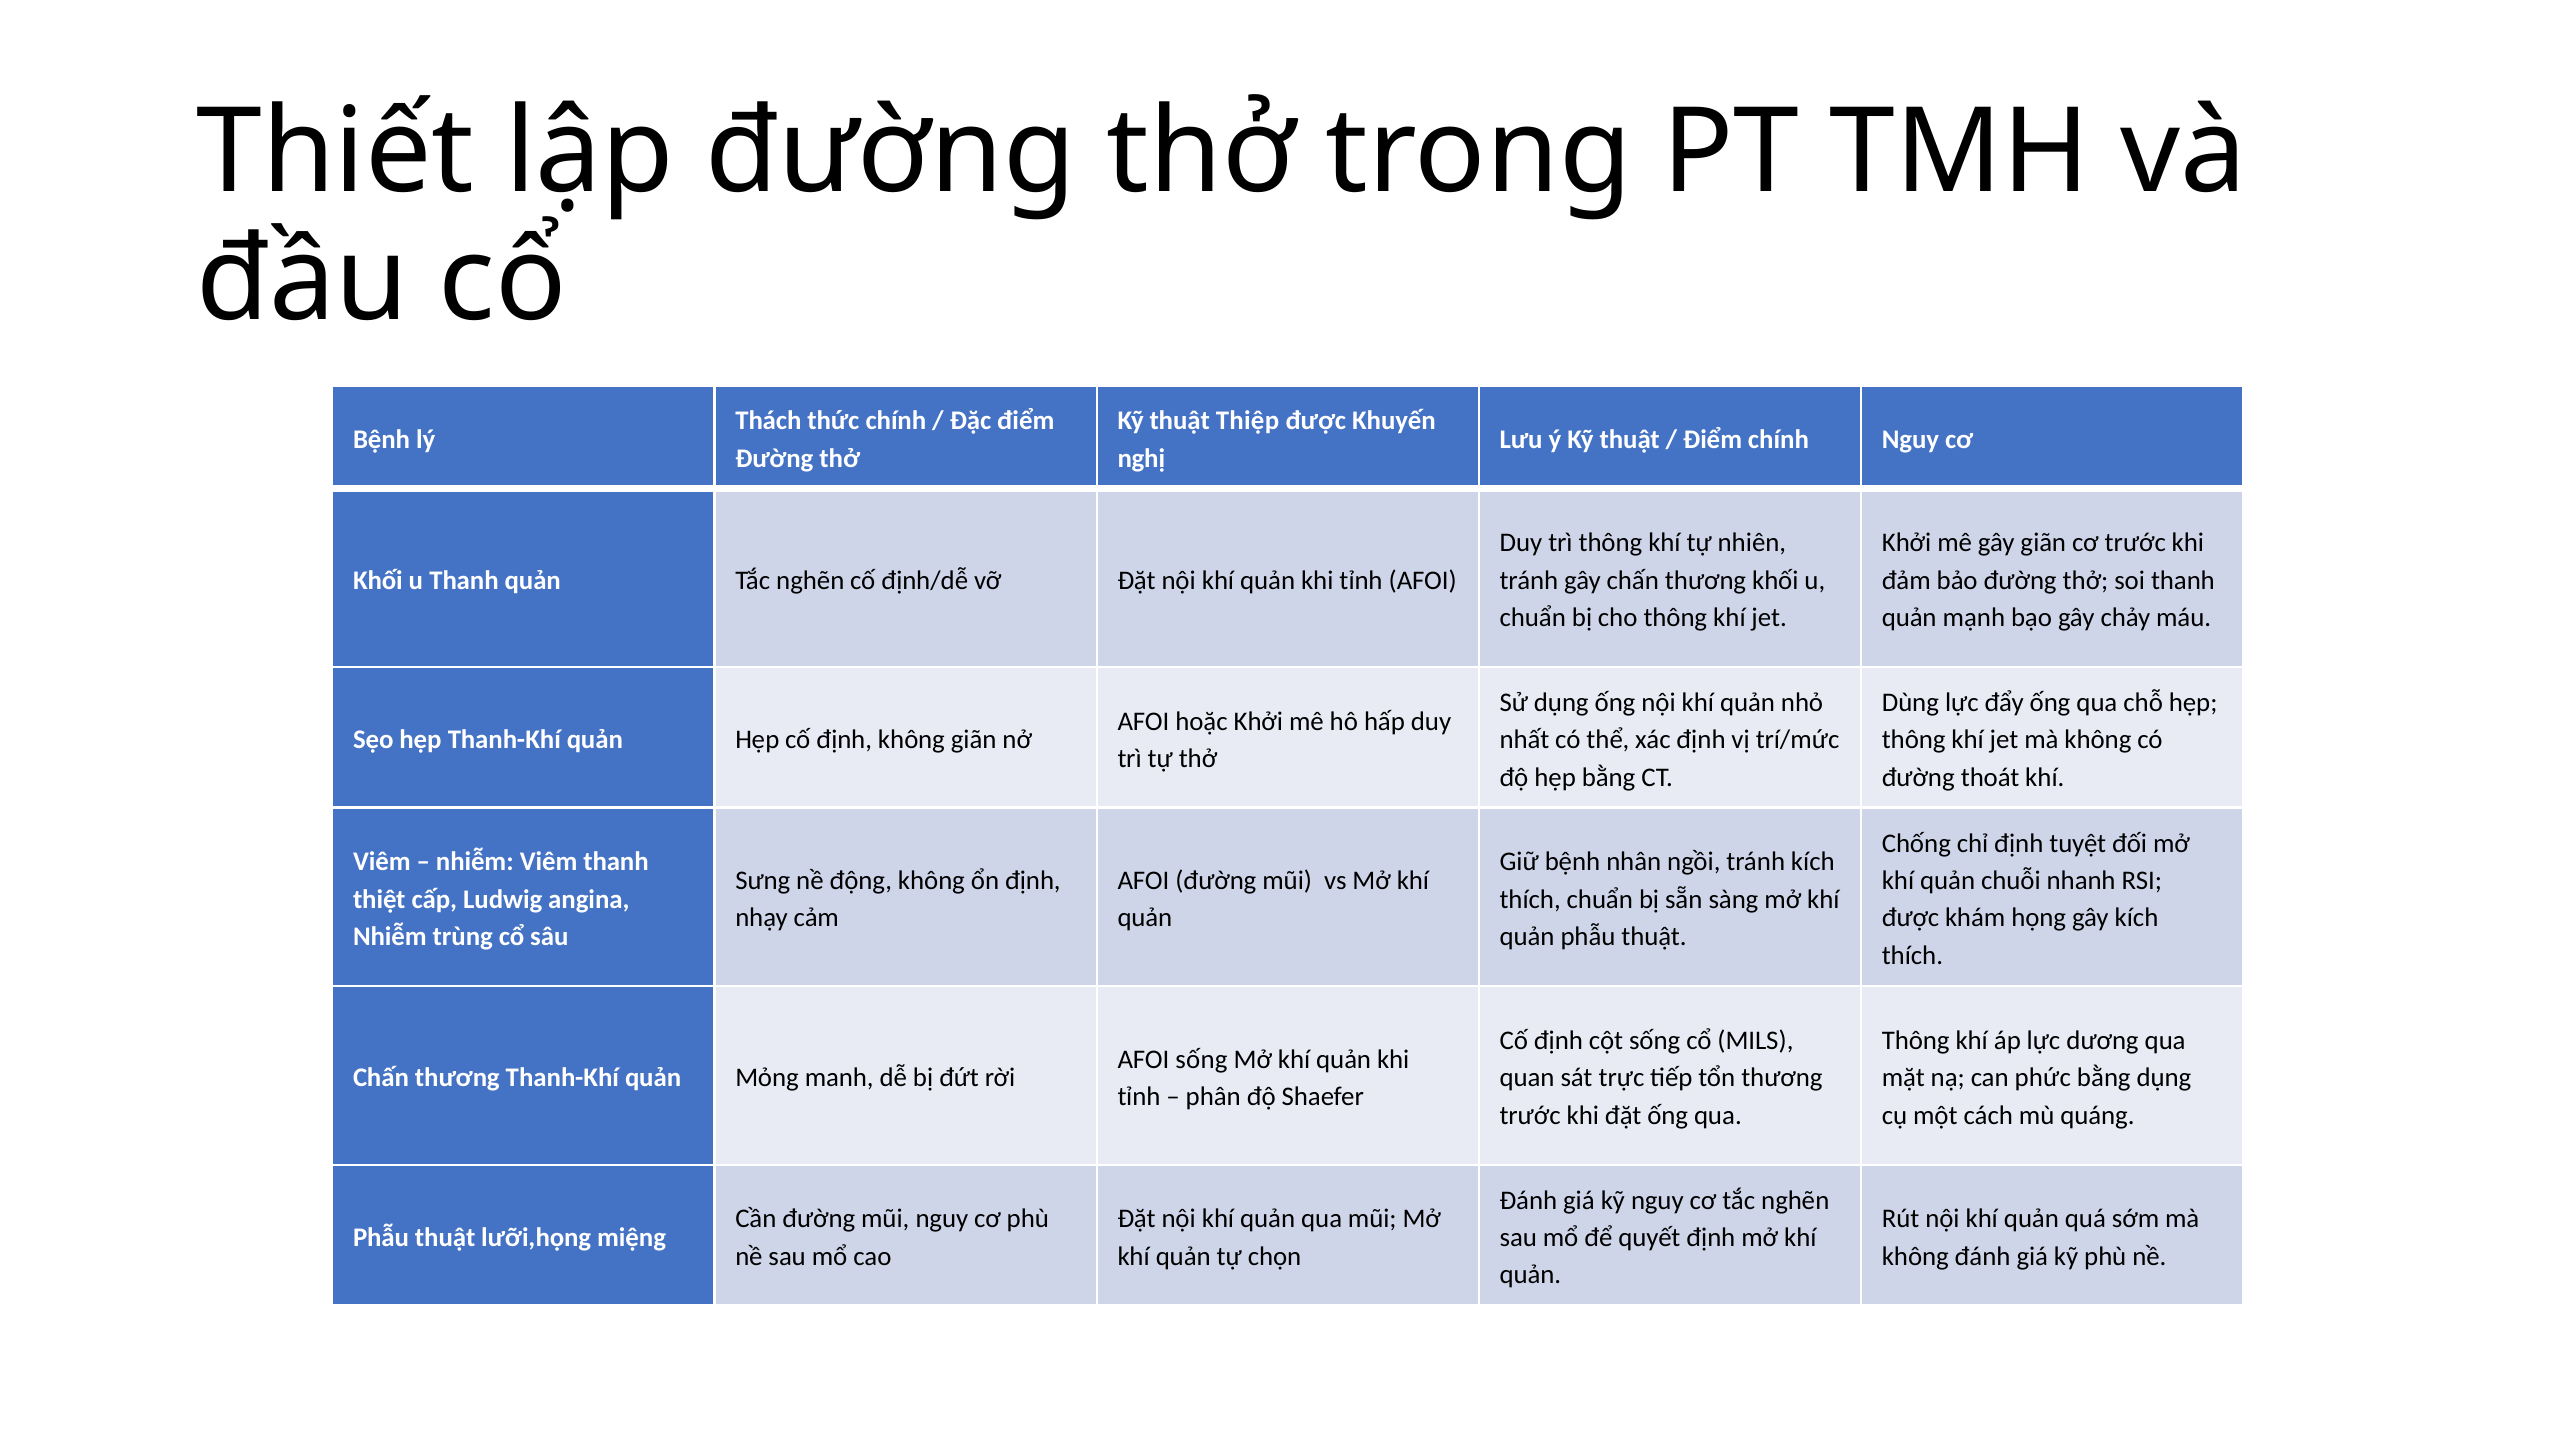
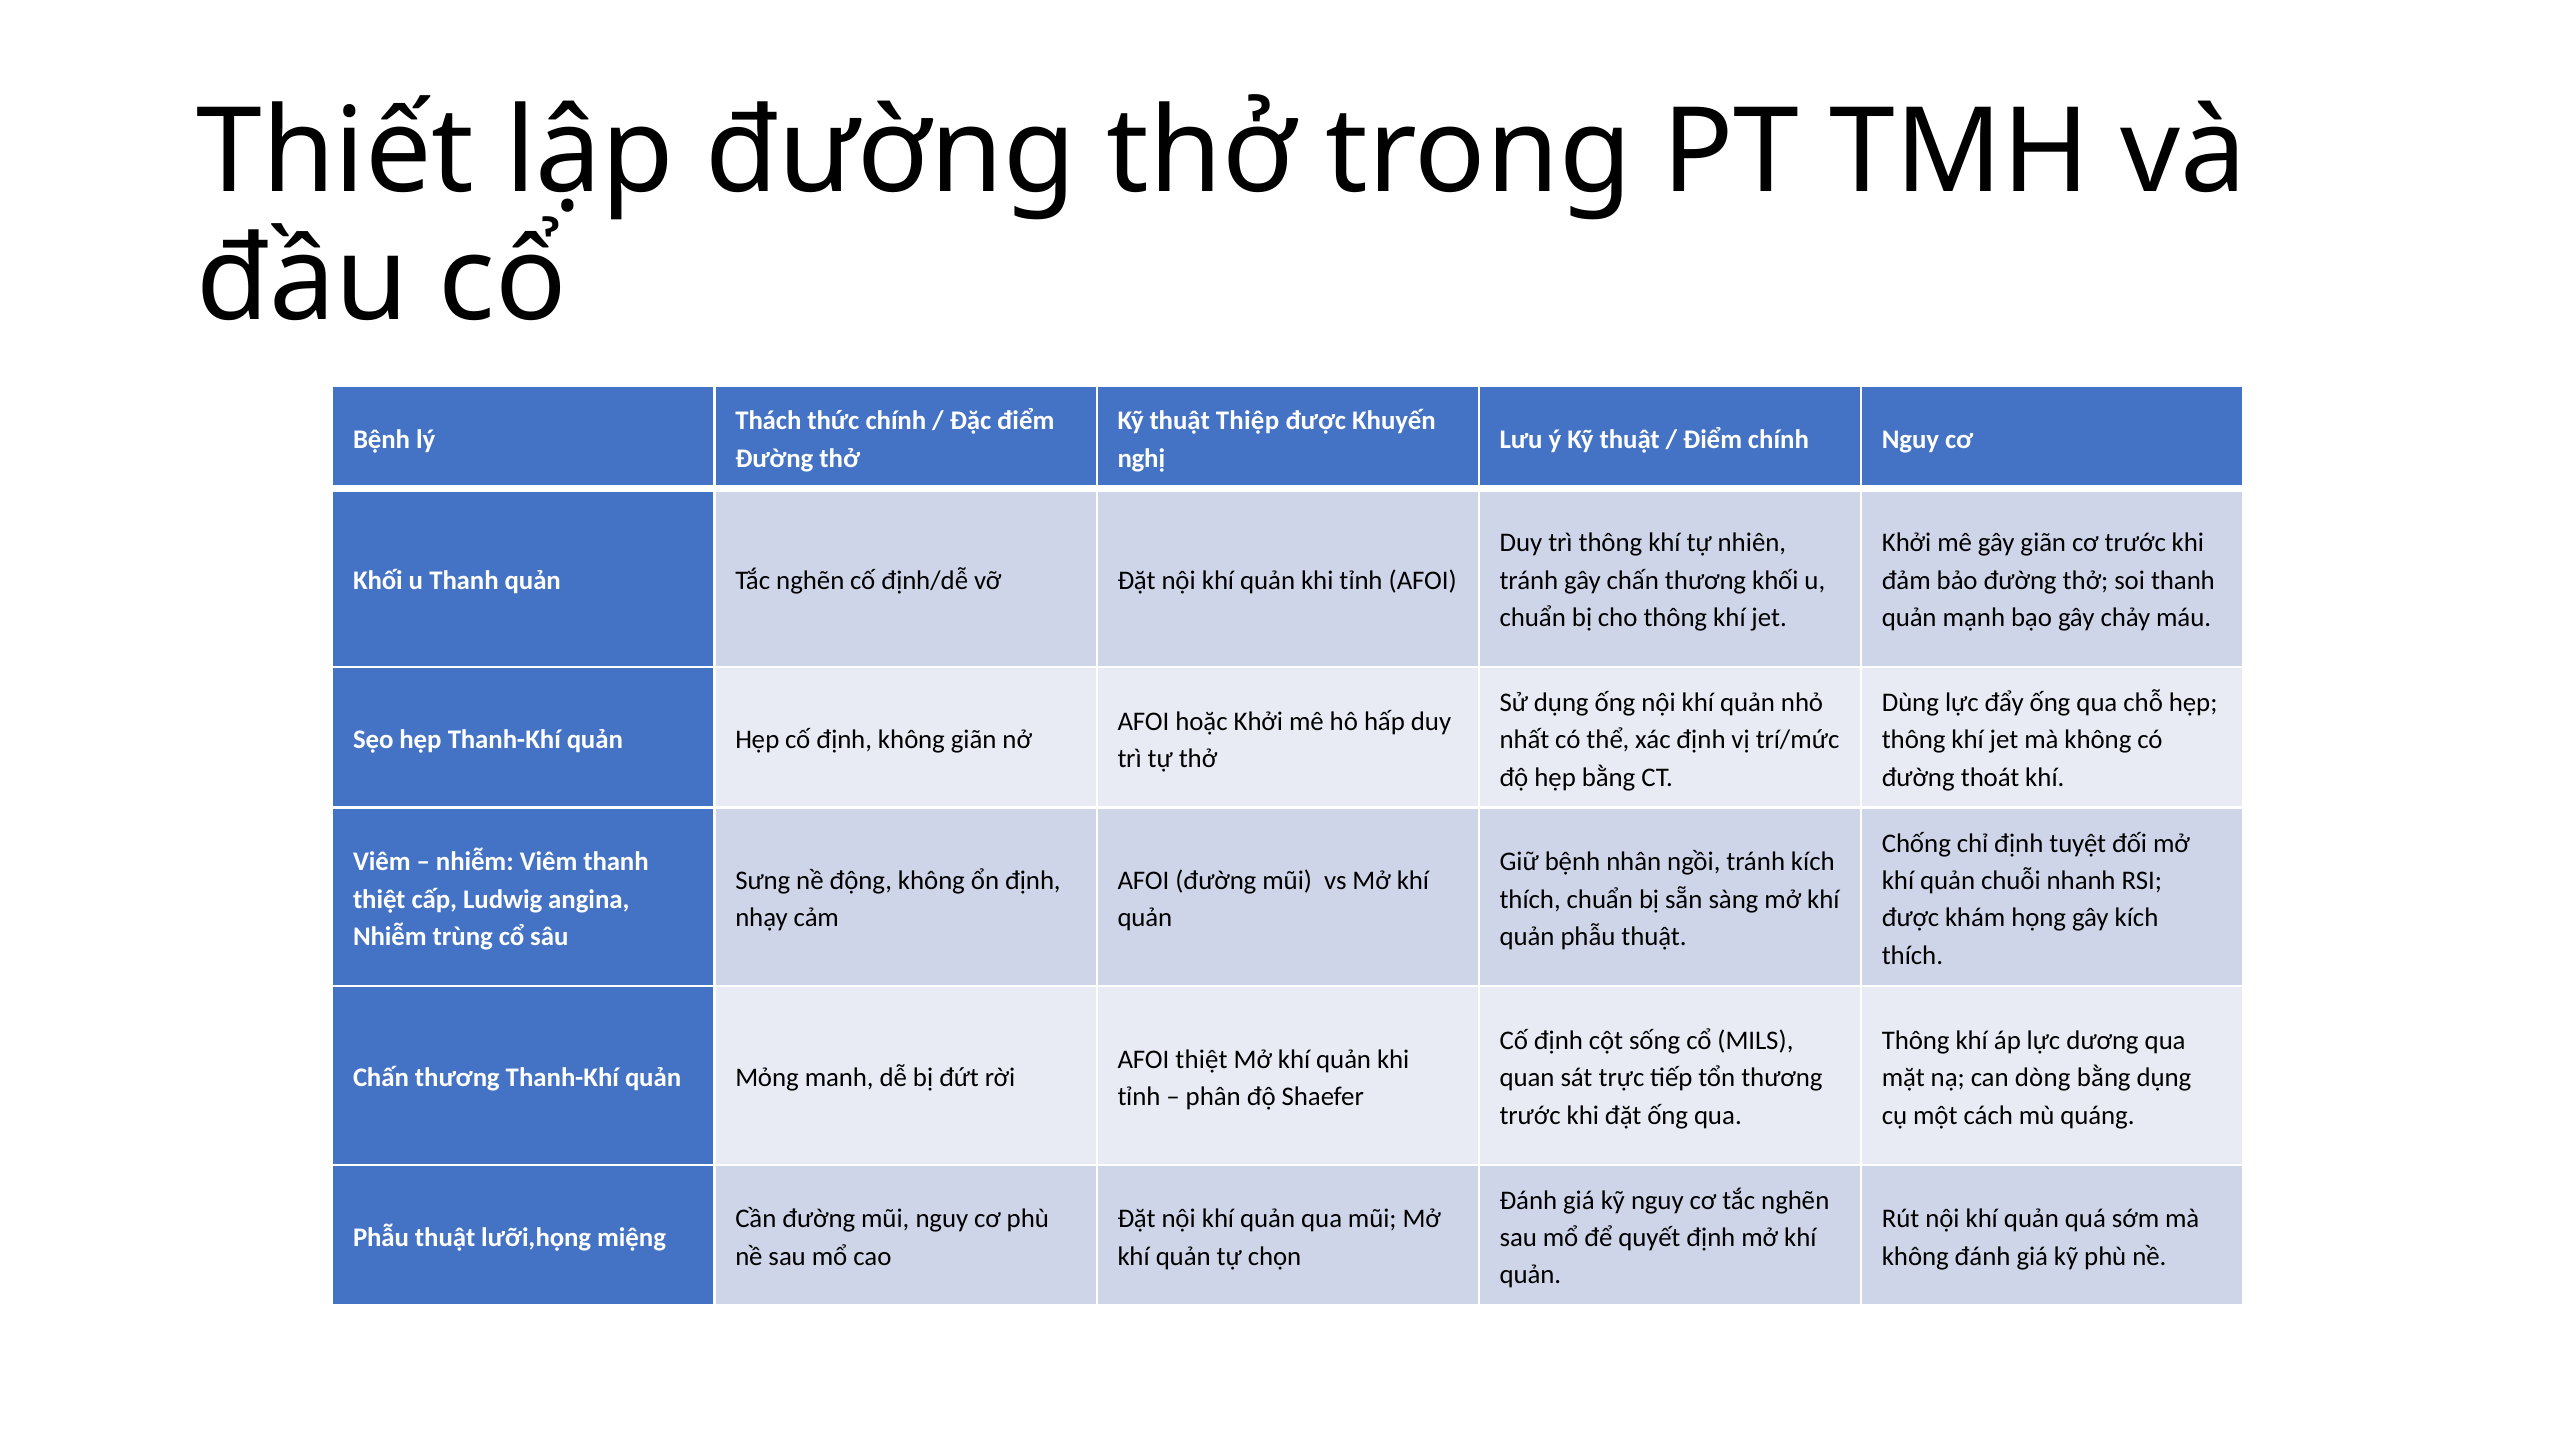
AFOI sống: sống -> thiệt
phức: phức -> dòng
